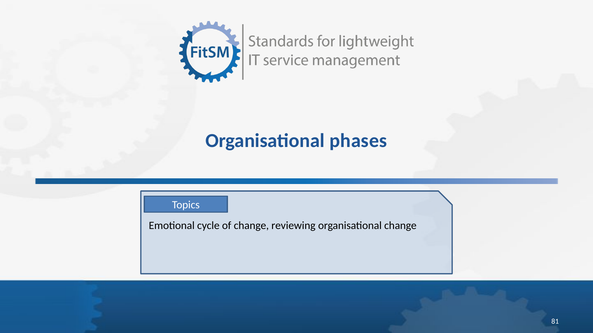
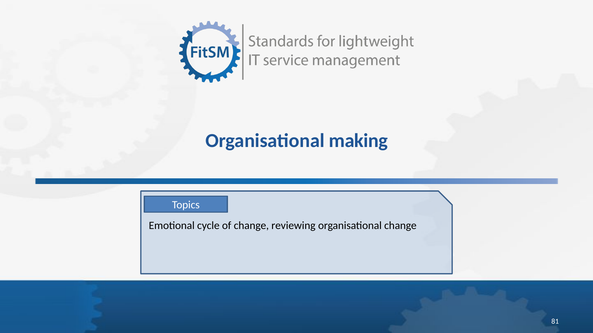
phases: phases -> making
